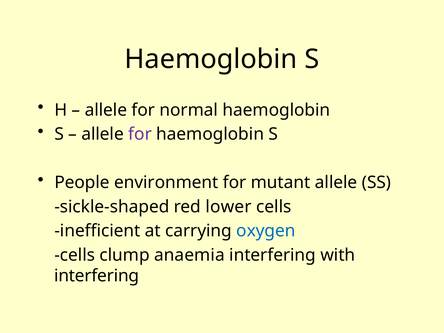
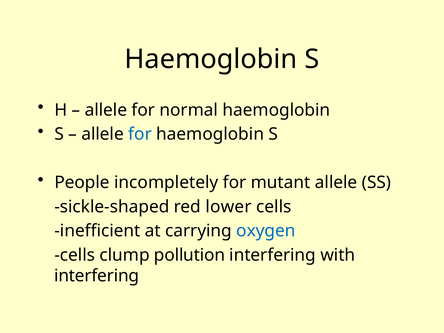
for at (140, 134) colour: purple -> blue
environment: environment -> incompletely
anaemia: anaemia -> pollution
